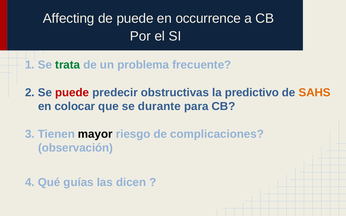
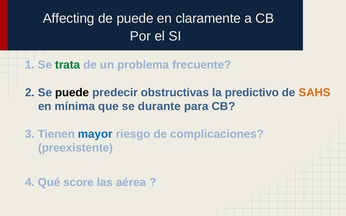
occurrence: occurrence -> claramente
puede at (72, 93) colour: red -> black
colocar: colocar -> mínima
mayor colour: black -> blue
observación: observación -> preexistente
guías: guías -> score
dicen: dicen -> aérea
